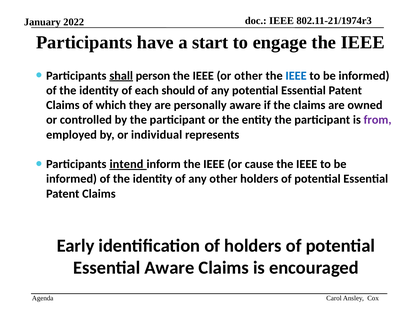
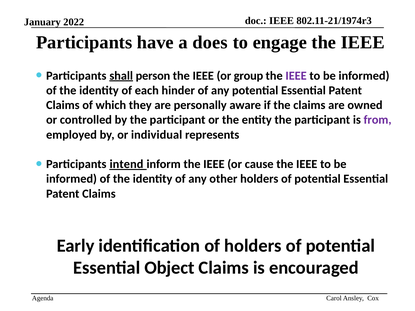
start: start -> does
or other: other -> group
IEEE at (296, 76) colour: blue -> purple
should: should -> hinder
Essential Aware: Aware -> Object
